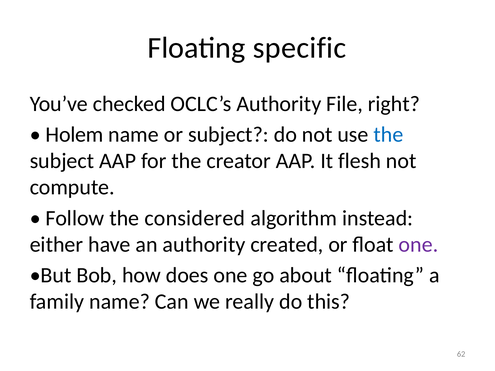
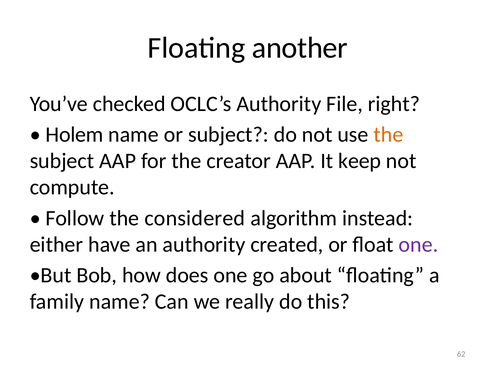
specific: specific -> another
the at (388, 135) colour: blue -> orange
flesh: flesh -> keep
